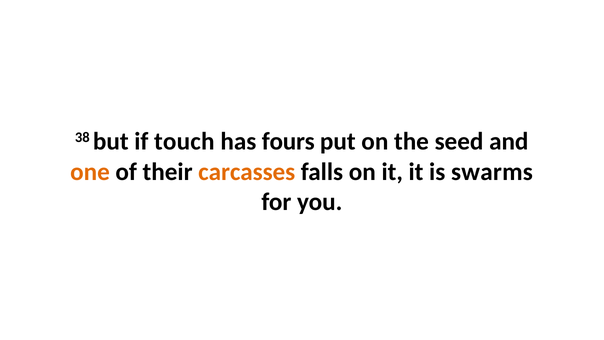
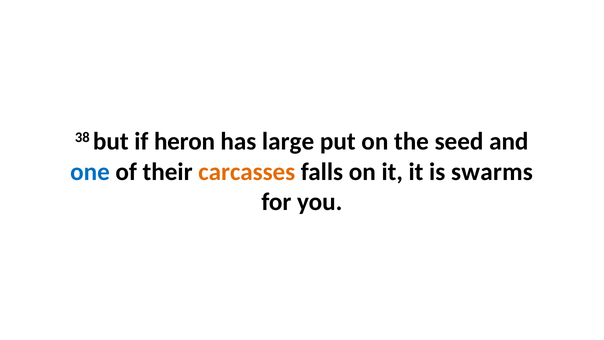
touch: touch -> heron
fours: fours -> large
one colour: orange -> blue
